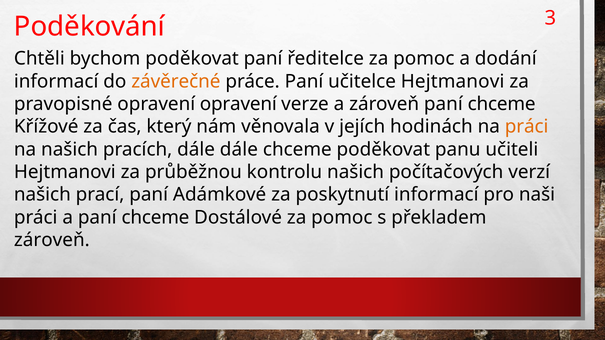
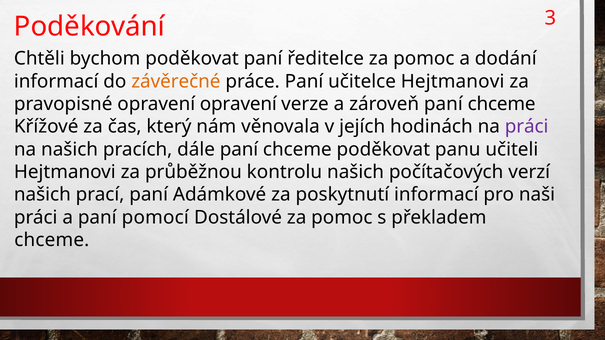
práci at (527, 127) colour: orange -> purple
dále dále: dále -> paní
a paní chceme: chceme -> pomocí
zároveň at (52, 240): zároveň -> chceme
